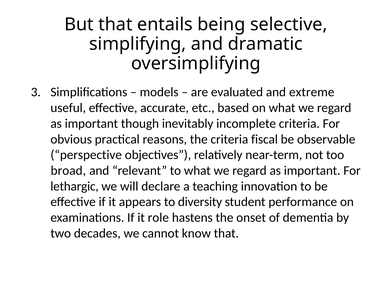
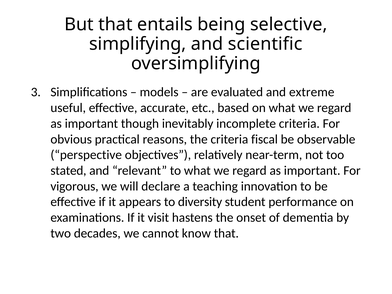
dramatic: dramatic -> scientific
broad: broad -> stated
lethargic: lethargic -> vigorous
role: role -> visit
